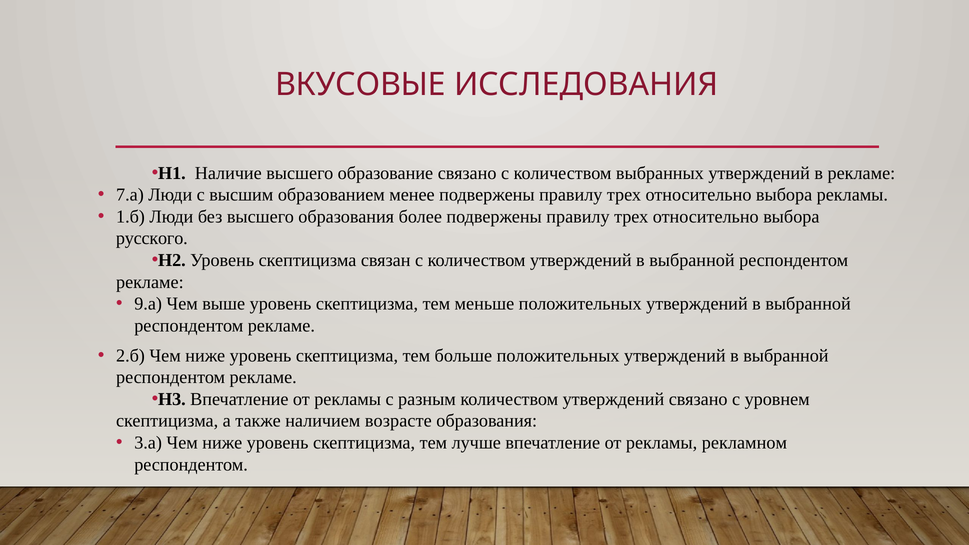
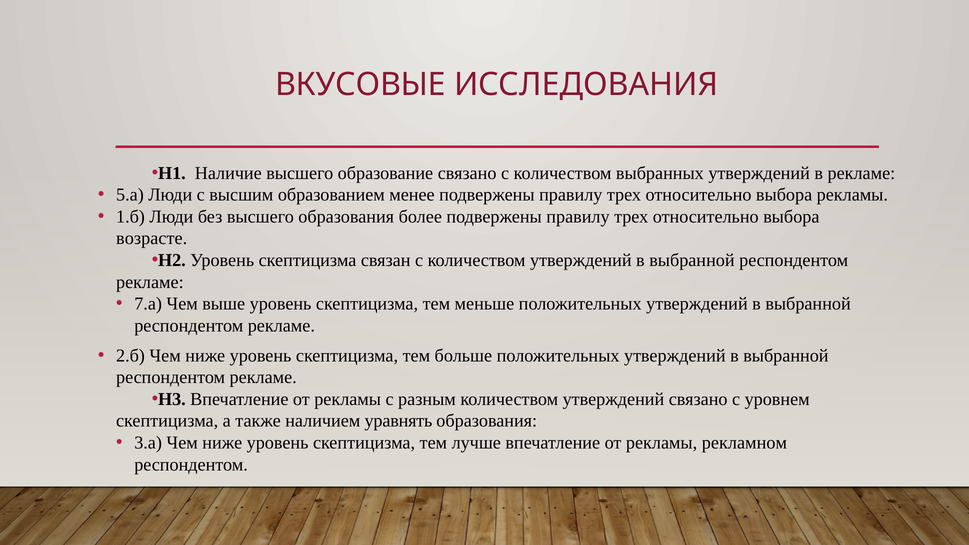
7.а: 7.а -> 5.а
русского: русского -> возрасте
9.а: 9.а -> 7.а
возрасте: возрасте -> уравнять
